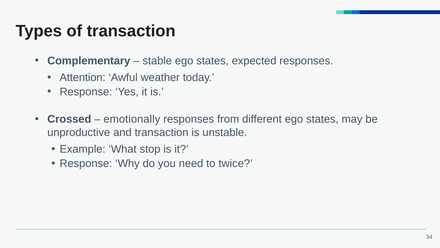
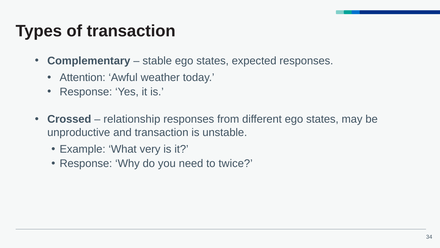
emotionally: emotionally -> relationship
stop: stop -> very
